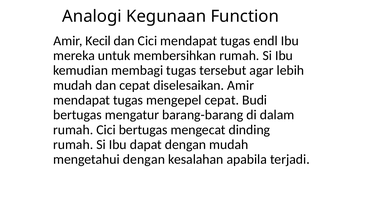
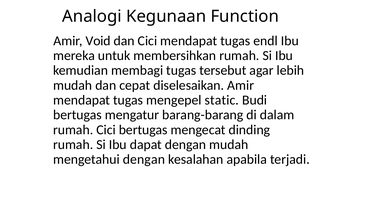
Kecil: Kecil -> Void
mengepel cepat: cepat -> static
